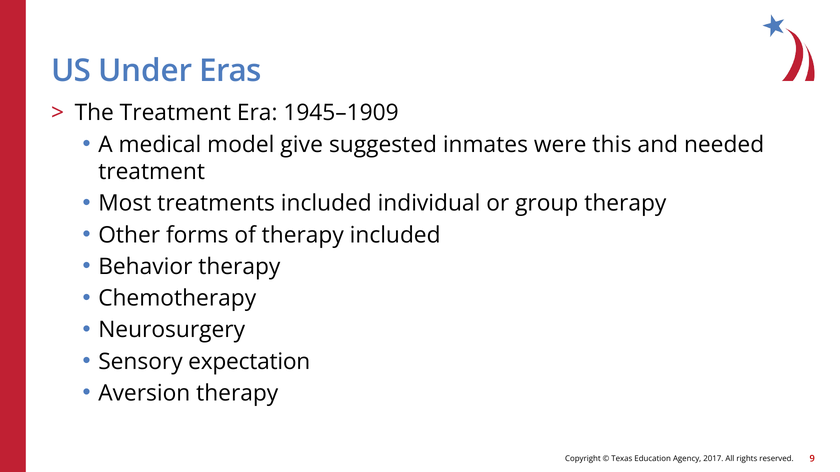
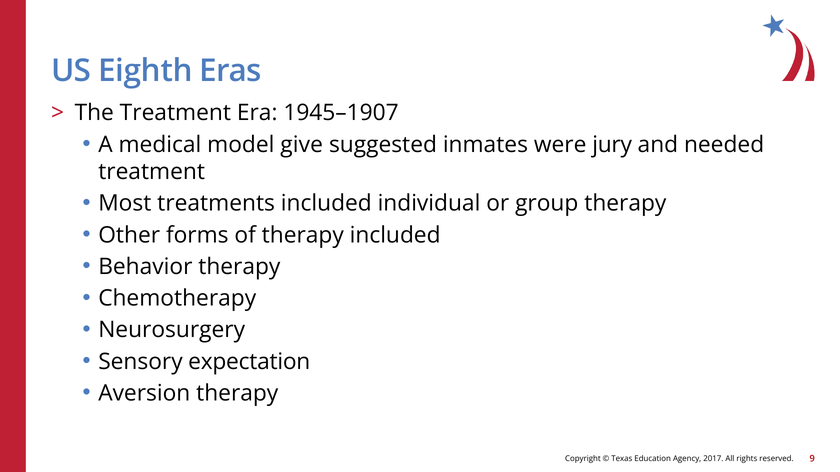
Under: Under -> Eighth
1945–1909: 1945–1909 -> 1945–1907
this: this -> jury
